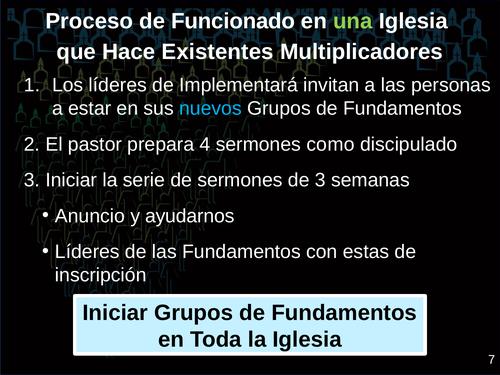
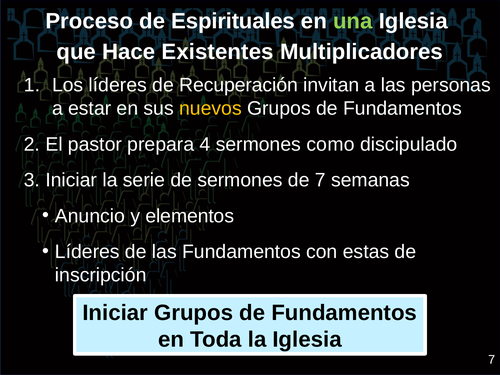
Funcionado: Funcionado -> Espirituales
Implementará: Implementará -> Recuperación
nuevos colour: light blue -> yellow
de 3: 3 -> 7
ayudarnos: ayudarnos -> elementos
